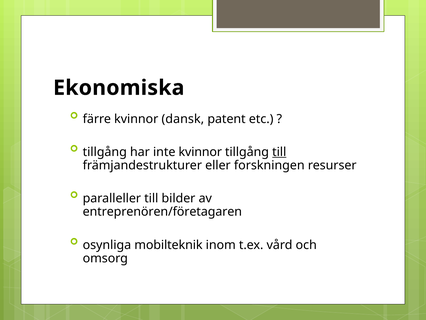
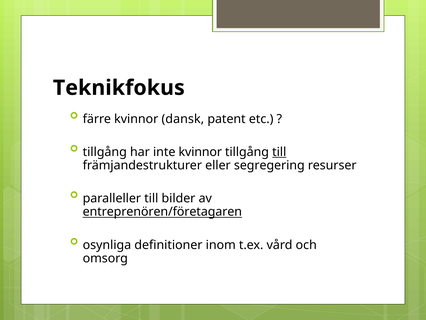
Ekonomiska: Ekonomiska -> Teknikfokus
forskningen: forskningen -> segregering
entreprenören/företagaren underline: none -> present
mobilteknik: mobilteknik -> definitioner
